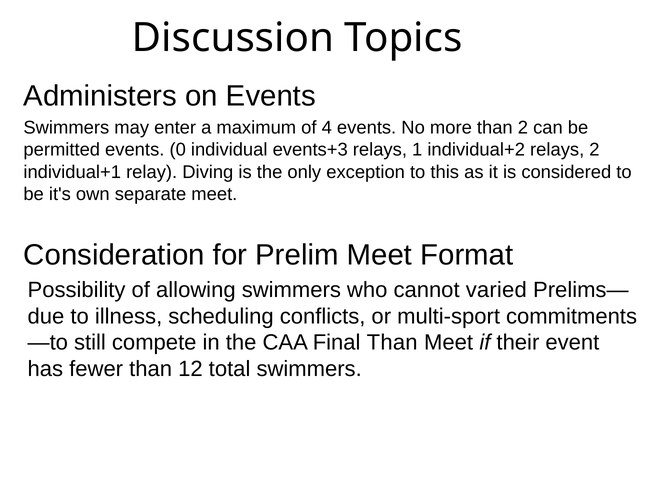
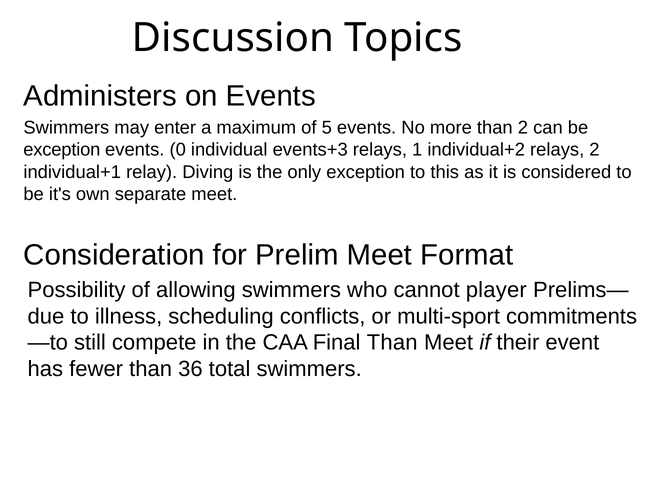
4: 4 -> 5
permitted at (62, 150): permitted -> exception
varied: varied -> player
12: 12 -> 36
